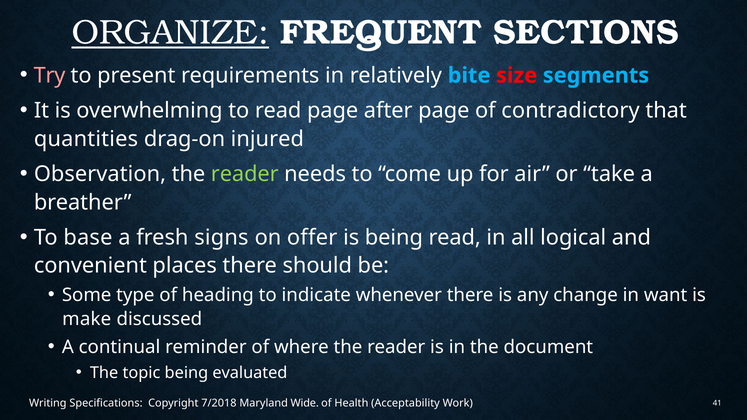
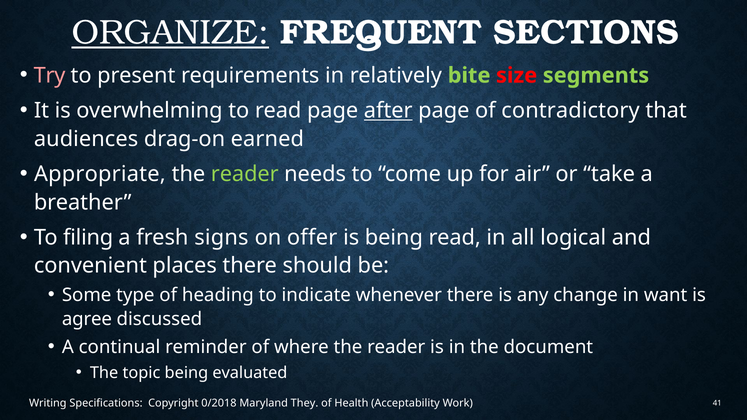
bite colour: light blue -> light green
segments colour: light blue -> light green
after underline: none -> present
quantities: quantities -> audiences
injured: injured -> earned
Observation: Observation -> Appropriate
base: base -> filing
make: make -> agree
7/2018: 7/2018 -> 0/2018
Wide: Wide -> They
